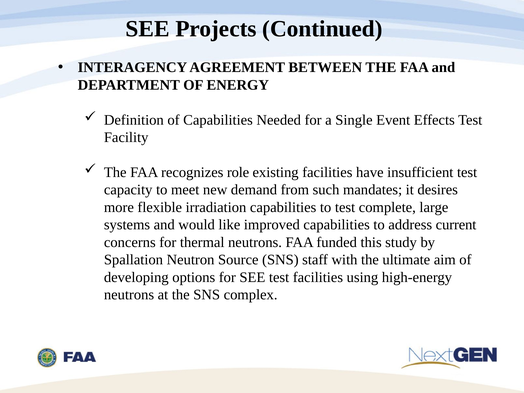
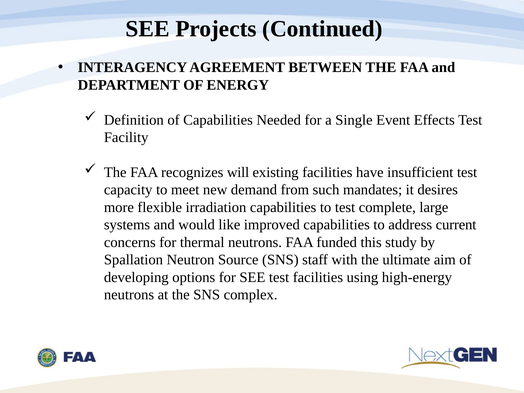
role: role -> will
